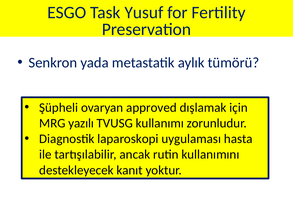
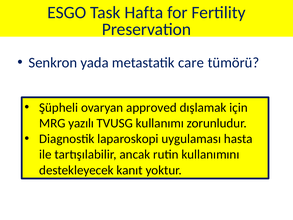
Yusuf: Yusuf -> Hafta
aylık: aylık -> care
